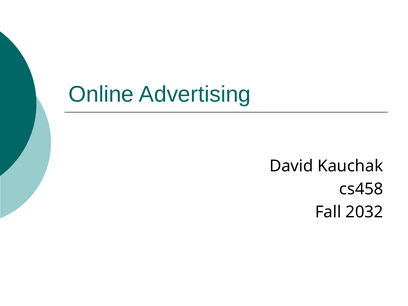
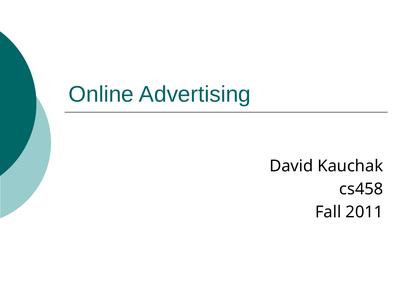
2032: 2032 -> 2011
